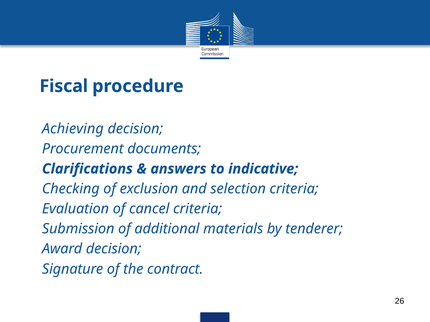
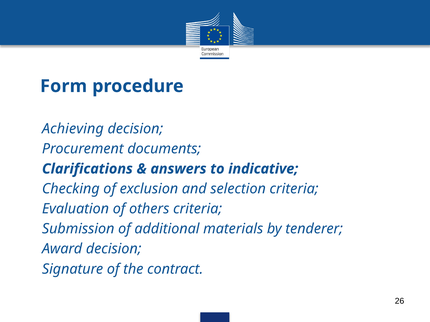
Fiscal: Fiscal -> Form
cancel: cancel -> others
